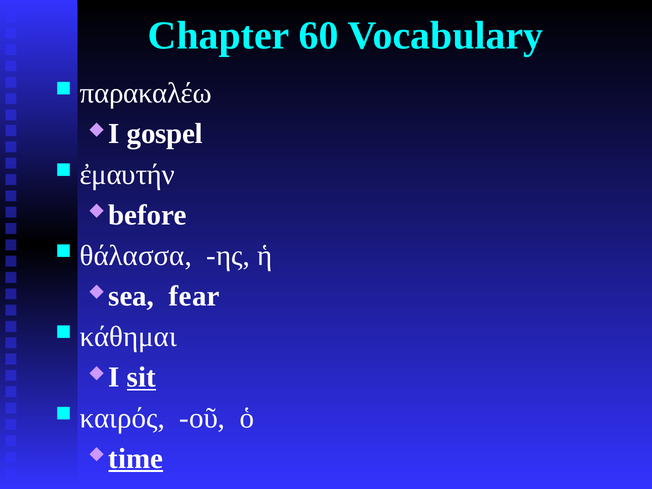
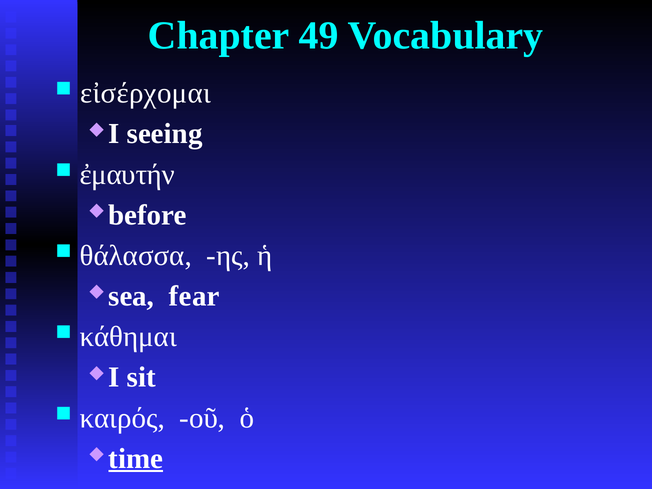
60: 60 -> 49
παρακαλέω: παρακαλέω -> εἰσέρχομαι
gospel: gospel -> seeing
sit underline: present -> none
